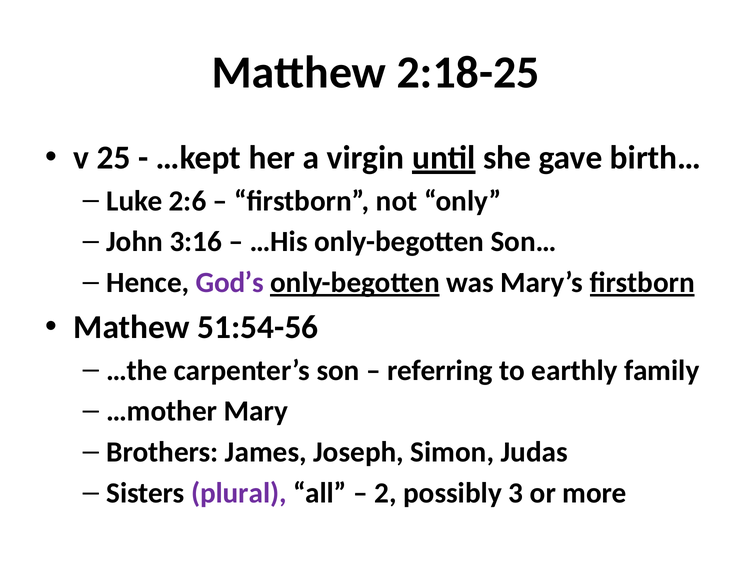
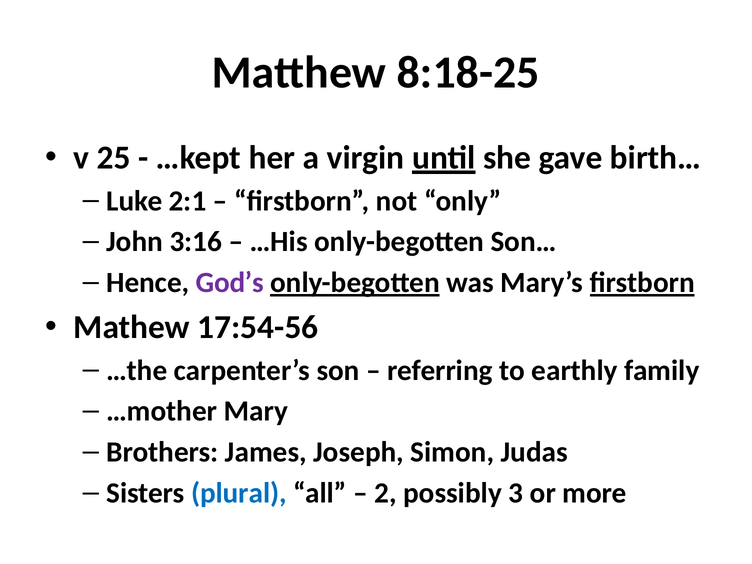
2:18-25: 2:18-25 -> 8:18-25
2:6: 2:6 -> 2:1
51:54-56: 51:54-56 -> 17:54-56
plural colour: purple -> blue
